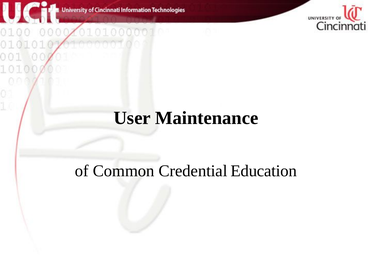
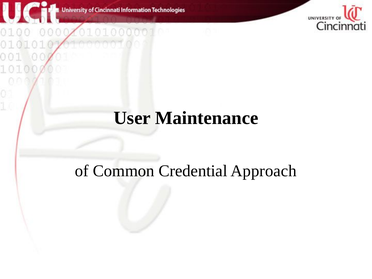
Education: Education -> Approach
